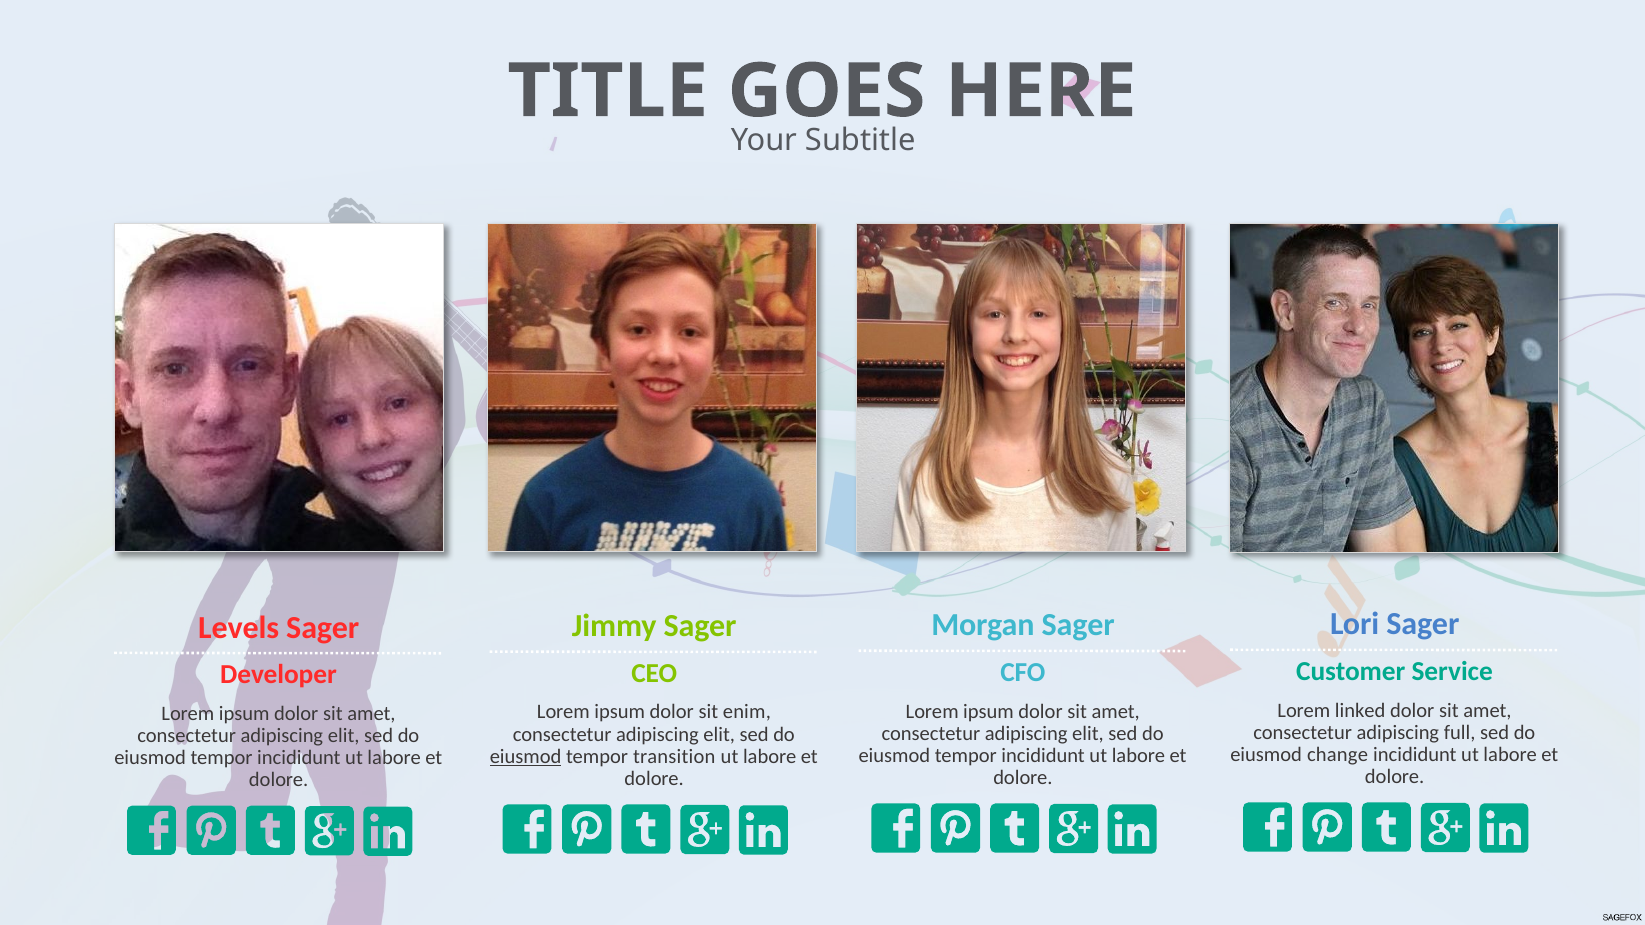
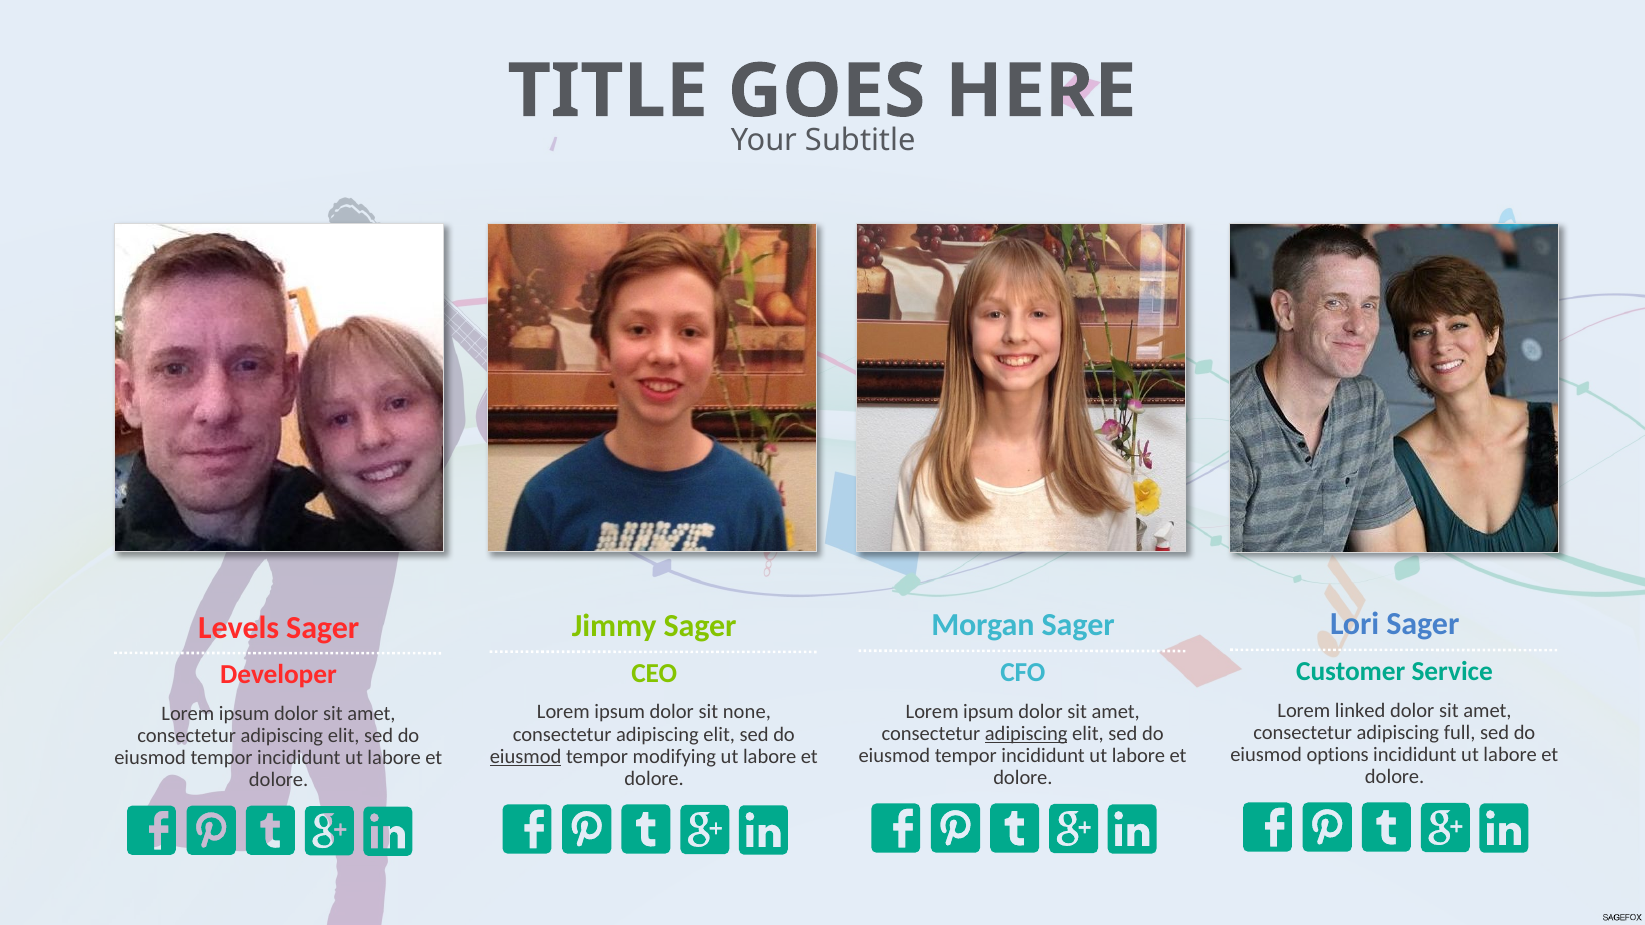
enim: enim -> none
adipiscing at (1026, 734) underline: none -> present
change: change -> options
transition: transition -> modifying
